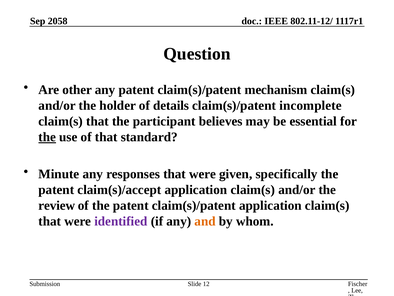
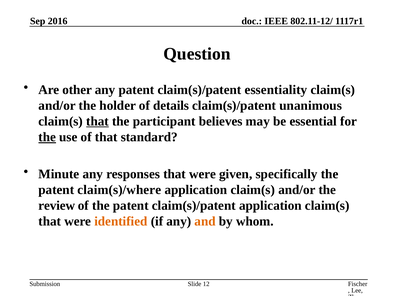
2058: 2058 -> 2016
mechanism: mechanism -> essentiality
incomplete: incomplete -> unanimous
that at (97, 121) underline: none -> present
claim(s)/accept: claim(s)/accept -> claim(s)/where
identified colour: purple -> orange
